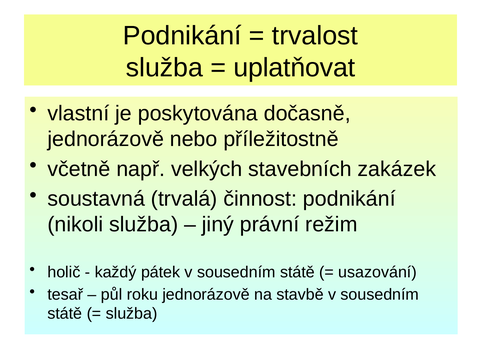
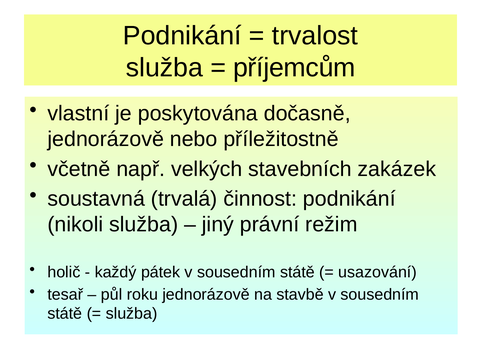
uplatňovat: uplatňovat -> příjemcům
